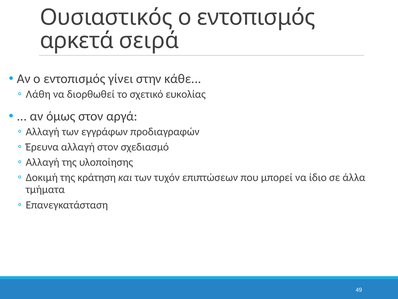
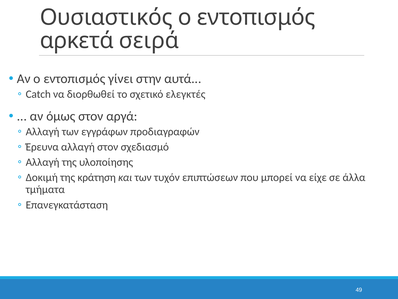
κάθε: κάθε -> αυτά
Λάθη: Λάθη -> Catch
ευκολίας: ευκολίας -> ελεγκτές
ίδιο: ίδιο -> είχε
